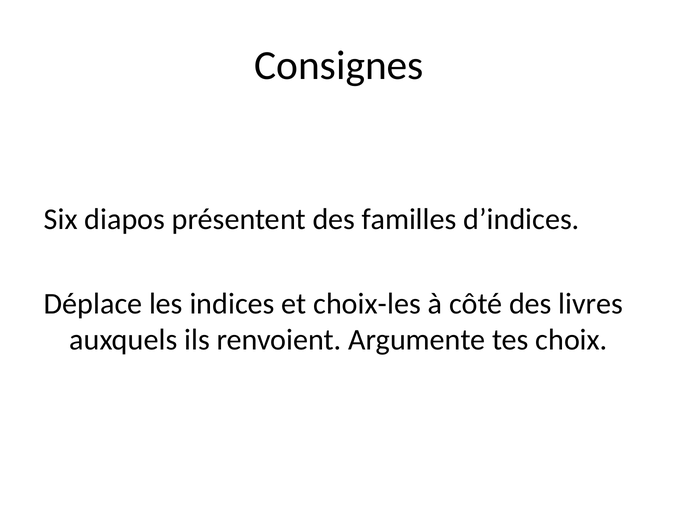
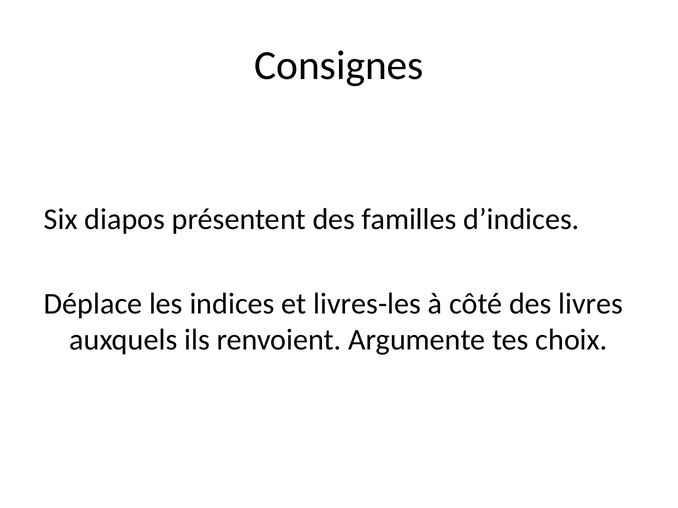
choix-les: choix-les -> livres-les
